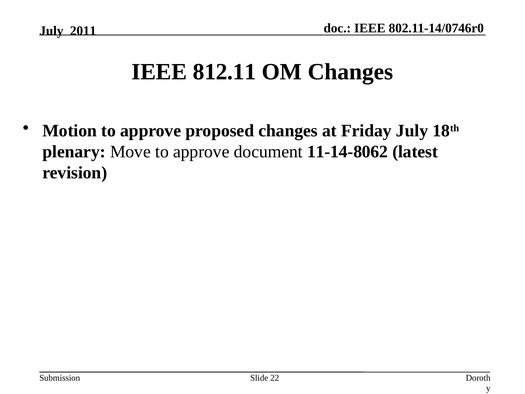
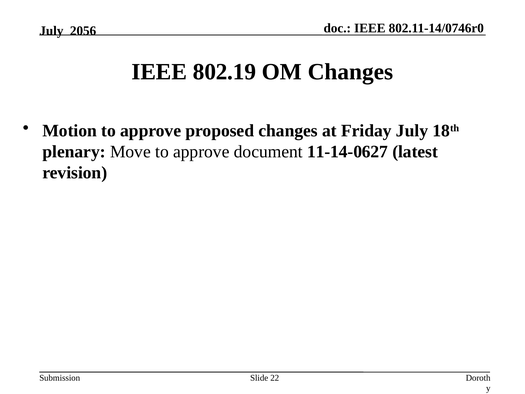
2011: 2011 -> 2056
812.11: 812.11 -> 802.19
11-14-8062: 11-14-8062 -> 11-14-0627
